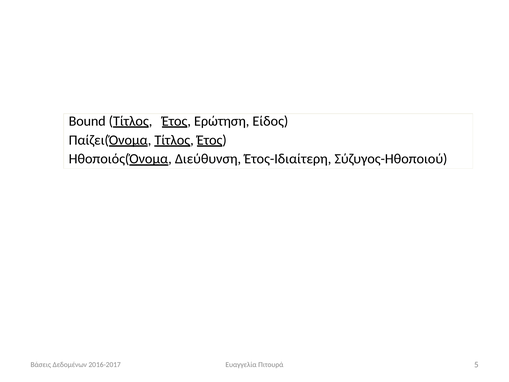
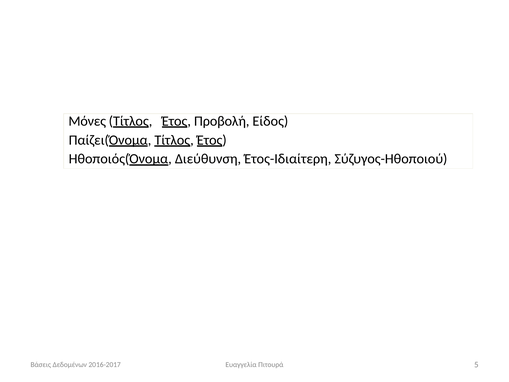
Bound: Bound -> Μόνες
Ερώτηση: Ερώτηση -> Προβολή
